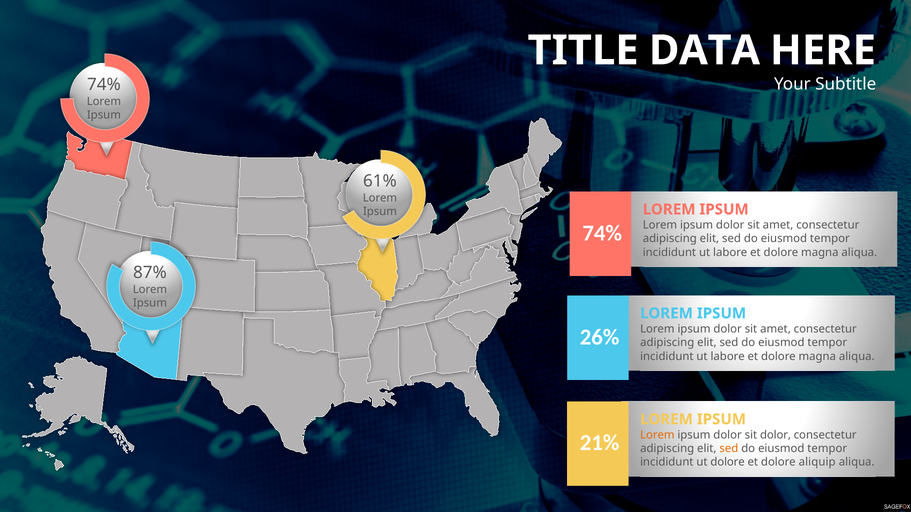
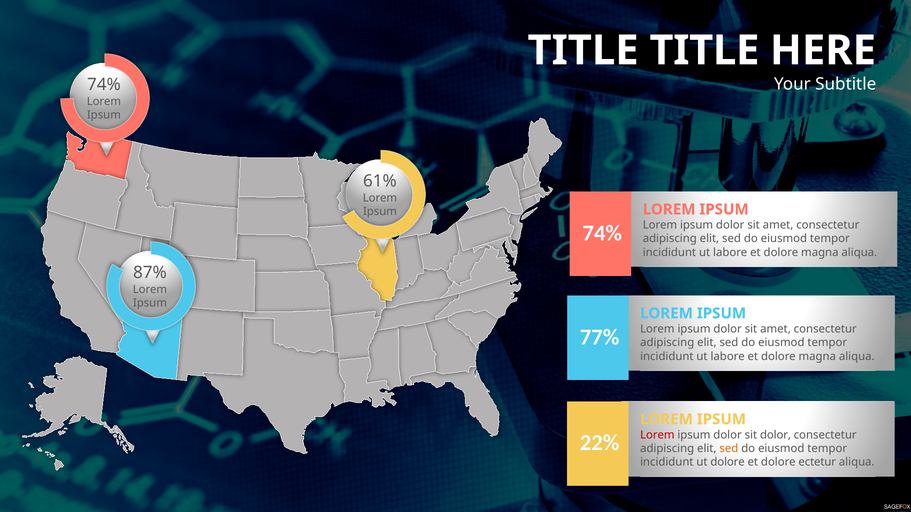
TITLE DATA: DATA -> TITLE
26%: 26% -> 77%
Lorem at (657, 435) colour: orange -> red
21%: 21% -> 22%
aliquip: aliquip -> ectetur
